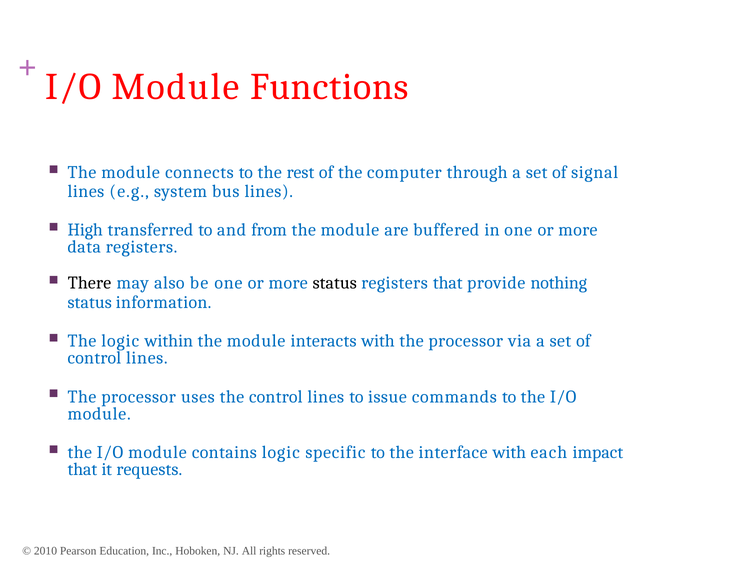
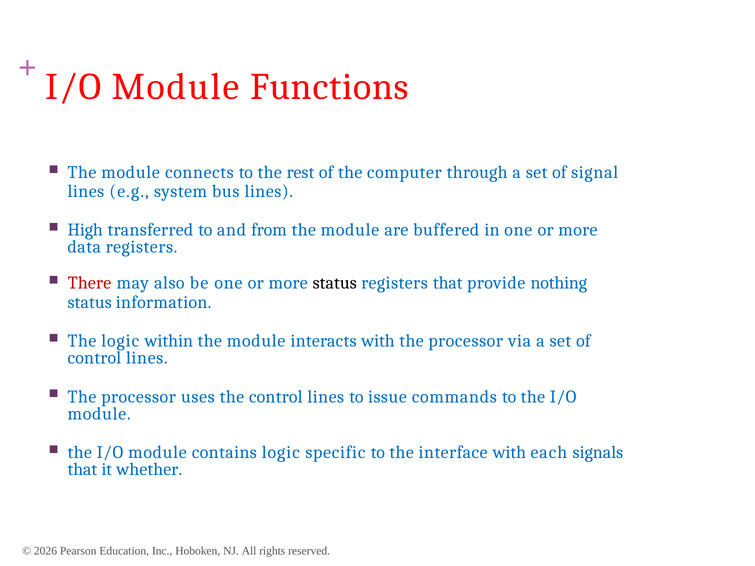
There colour: black -> red
impact: impact -> signals
requests: requests -> whether
2010: 2010 -> 2026
